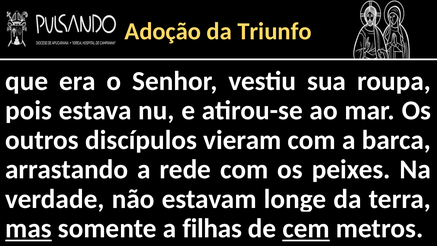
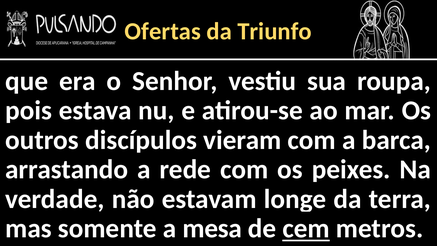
Adoção: Adoção -> Ofertas
mas underline: present -> none
filhas: filhas -> mesa
